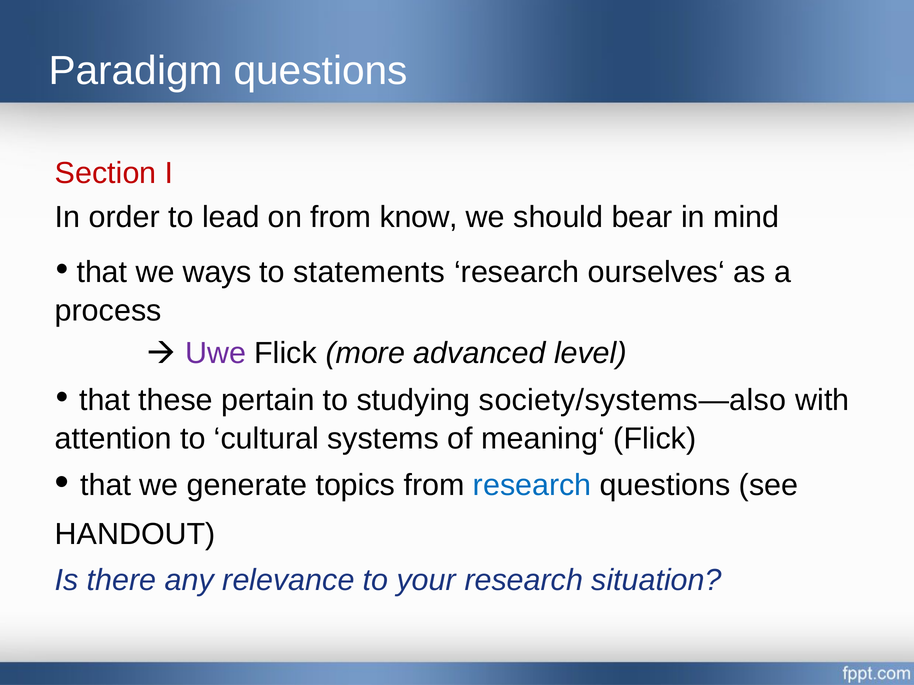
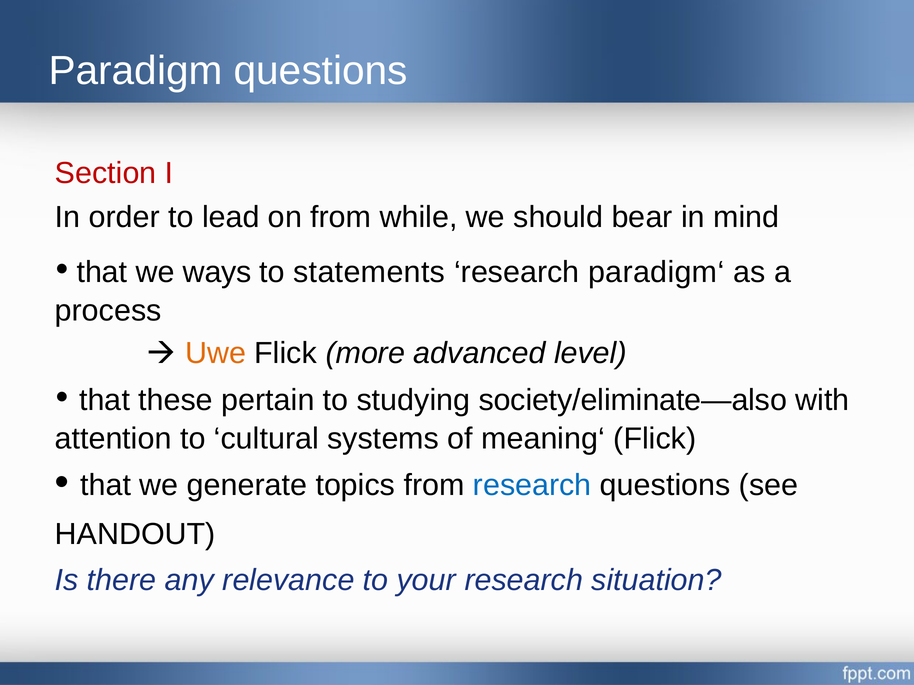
know: know -> while
ourselves‘: ourselves‘ -> paradigm‘
Uwe colour: purple -> orange
society/systems—also: society/systems—also -> society/eliminate—also
